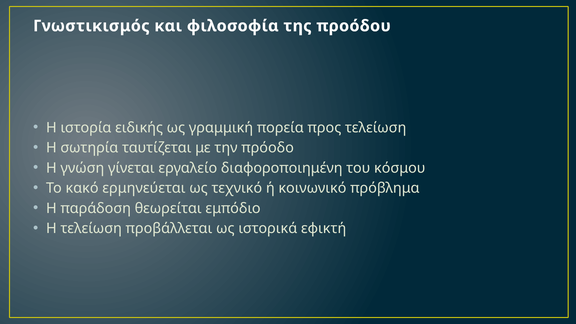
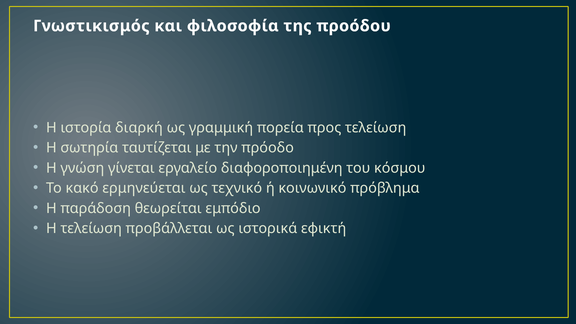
ειδικής: ειδικής -> διαρκή
